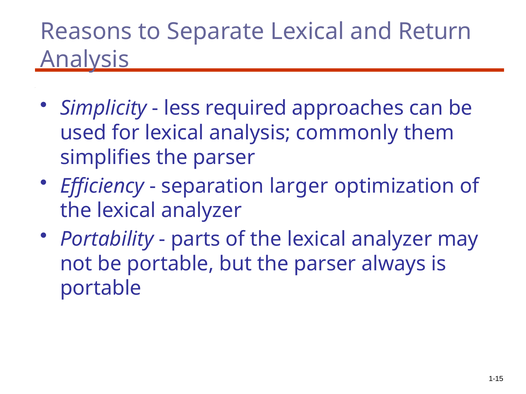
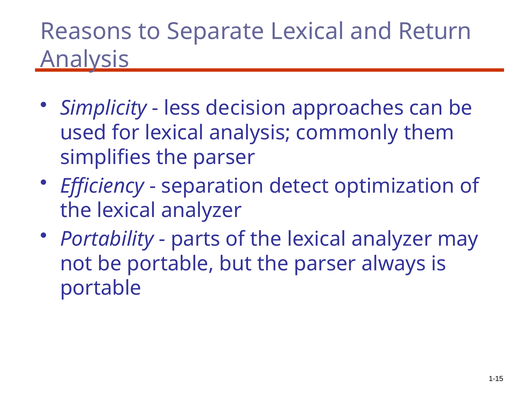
required: required -> decision
larger: larger -> detect
